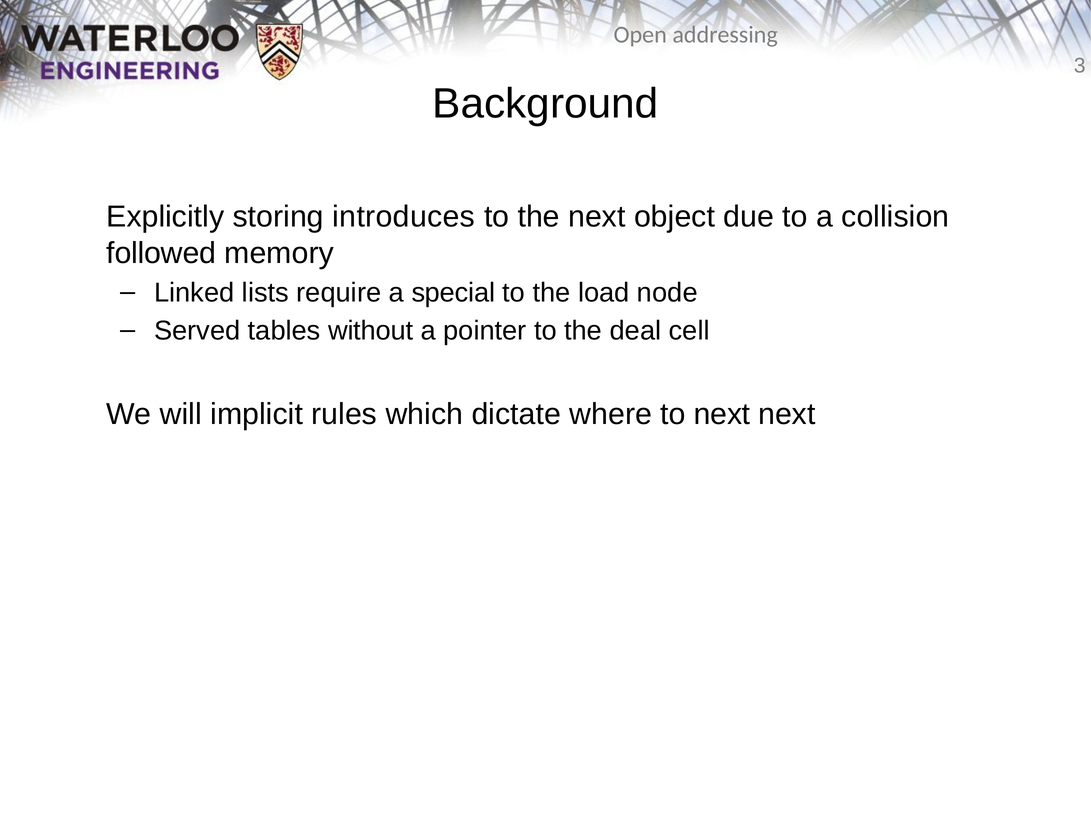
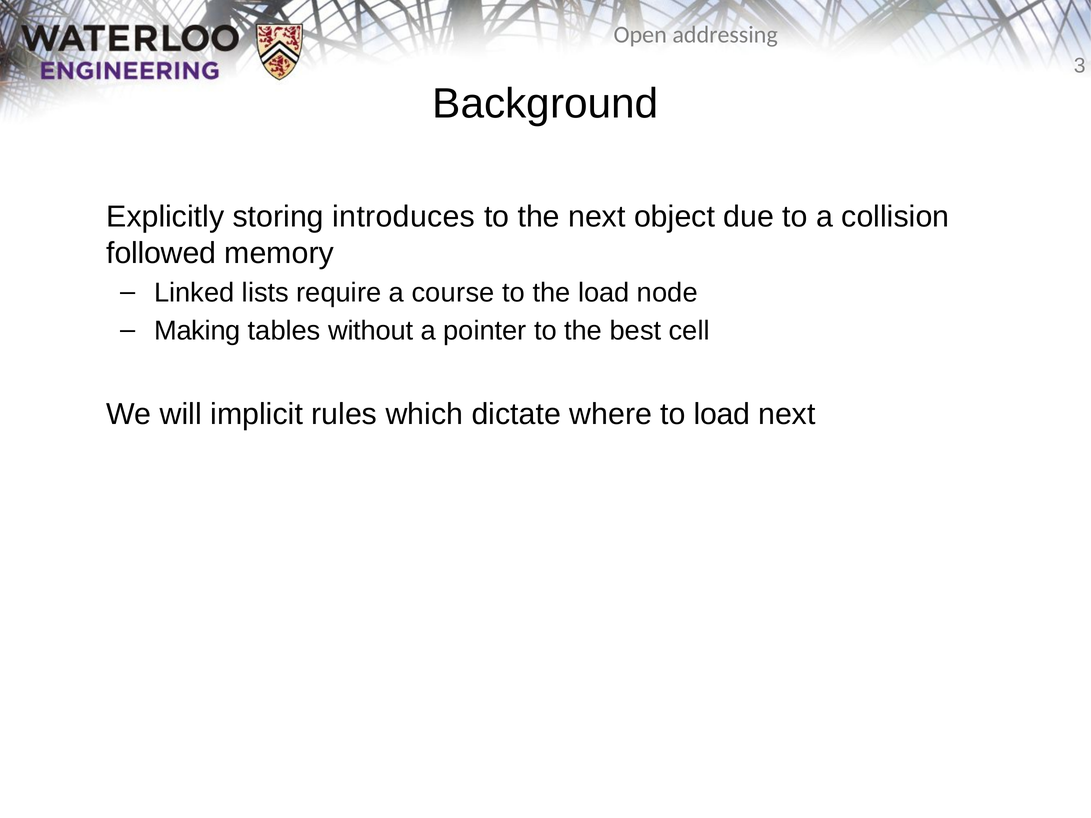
special: special -> course
Served: Served -> Making
deal: deal -> best
to next: next -> load
